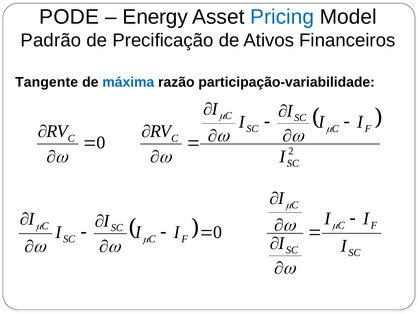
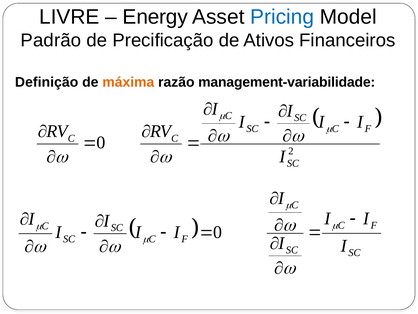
PODE: PODE -> LIVRE
Tangente: Tangente -> Definição
máxima colour: blue -> orange
participação-variabilidade: participação-variabilidade -> management-variabilidade
